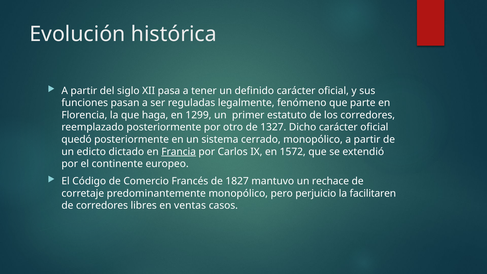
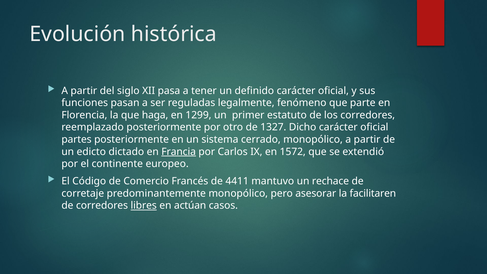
quedó: quedó -> partes
1827: 1827 -> 4411
perjuicio: perjuicio -> asesorar
libres underline: none -> present
ventas: ventas -> actúan
